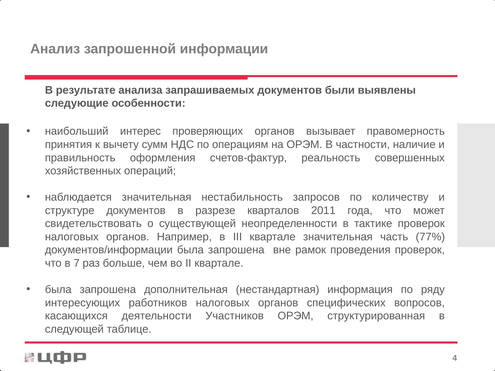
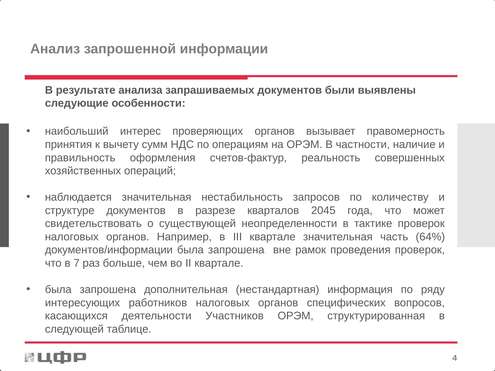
2011: 2011 -> 2045
77%: 77% -> 64%
